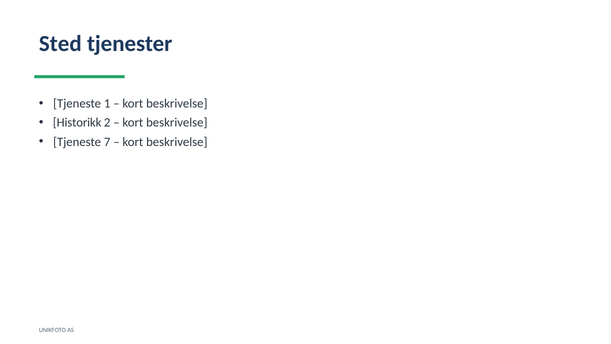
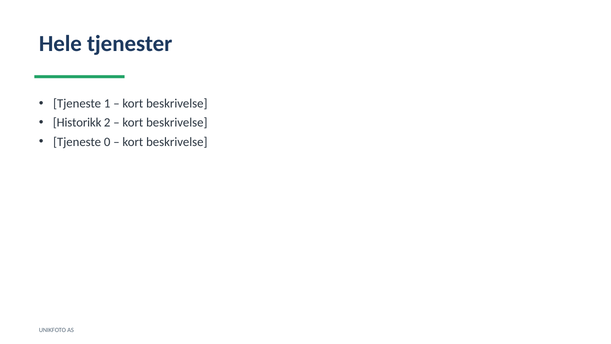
Sted: Sted -> Hele
7: 7 -> 0
